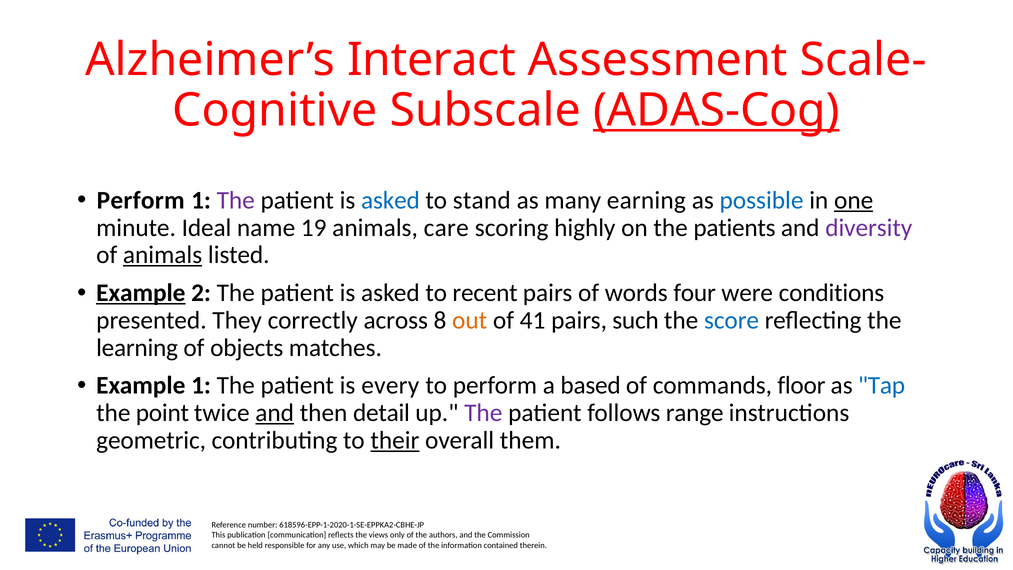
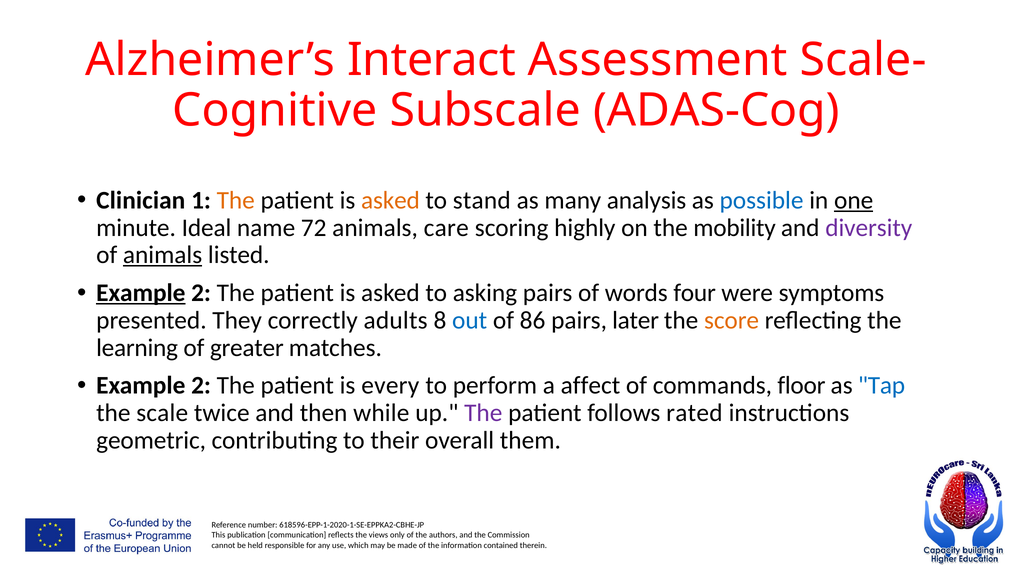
ADAS-Cog underline: present -> none
Perform at (141, 200): Perform -> Clinician
The at (236, 200) colour: purple -> orange
asked at (391, 200) colour: blue -> orange
earning: earning -> analysis
19: 19 -> 72
patients: patients -> mobility
recent: recent -> asking
conditions: conditions -> symptoms
across: across -> adults
out colour: orange -> blue
41: 41 -> 86
such: such -> later
score colour: blue -> orange
objects: objects -> greater
1 at (201, 385): 1 -> 2
based: based -> affect
point: point -> scale
and at (275, 413) underline: present -> none
detail: detail -> while
range: range -> rated
their underline: present -> none
